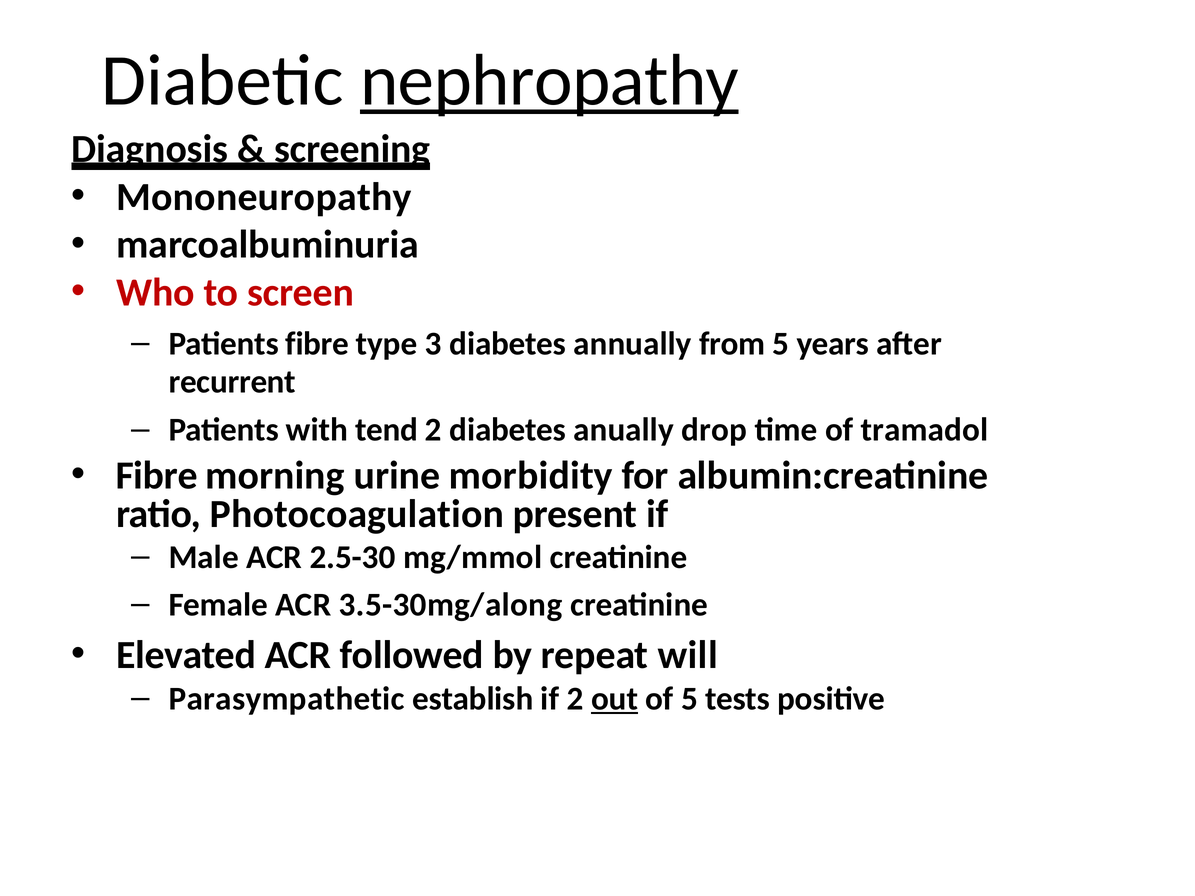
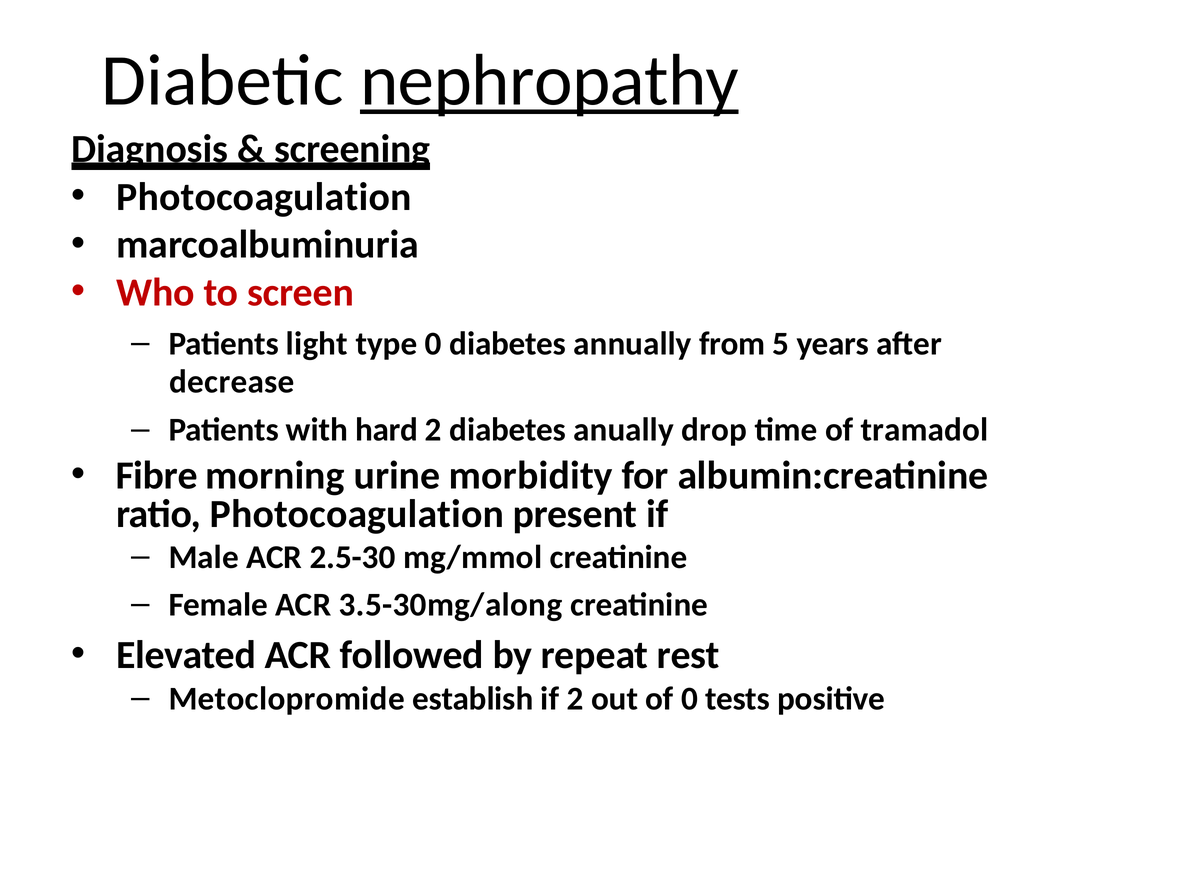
Mononeuropathy at (264, 197): Mononeuropathy -> Photocoagulation
Patients fibre: fibre -> light
type 3: 3 -> 0
recurrent: recurrent -> decrease
tend: tend -> hard
will: will -> rest
Parasympathetic: Parasympathetic -> Metoclopromide
out underline: present -> none
of 5: 5 -> 0
